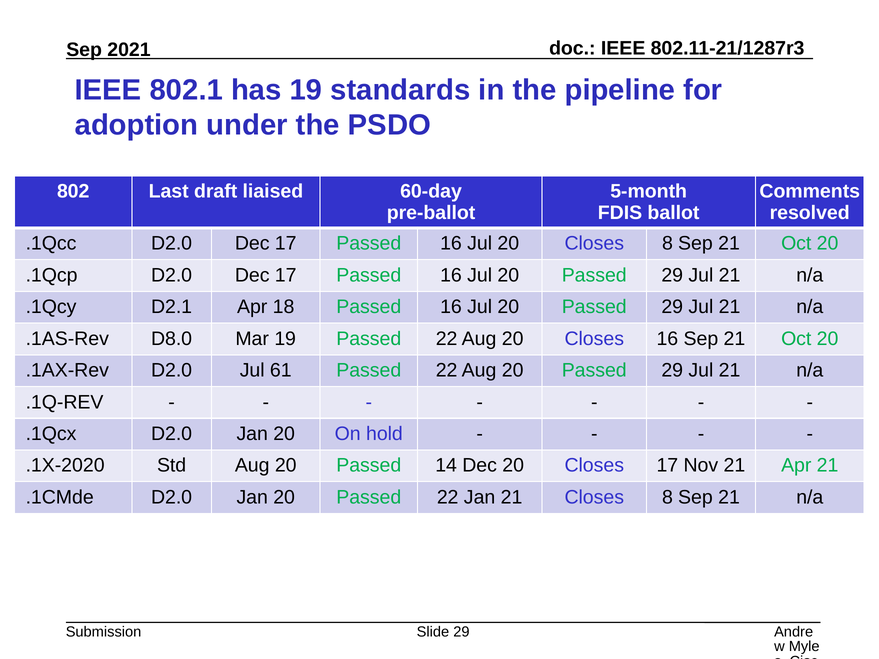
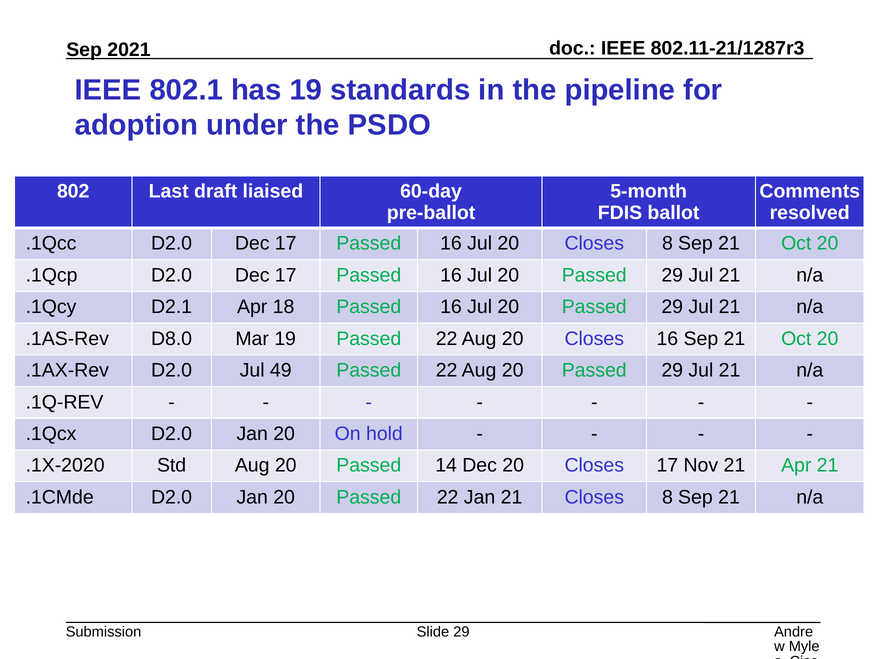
61: 61 -> 49
